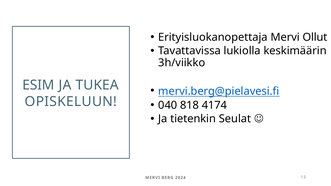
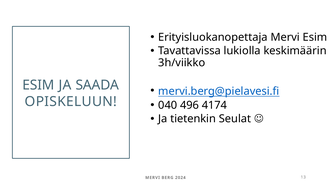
Mervi Ollut: Ollut -> Esim
TUKEA: TUKEA -> SAADA
818: 818 -> 496
